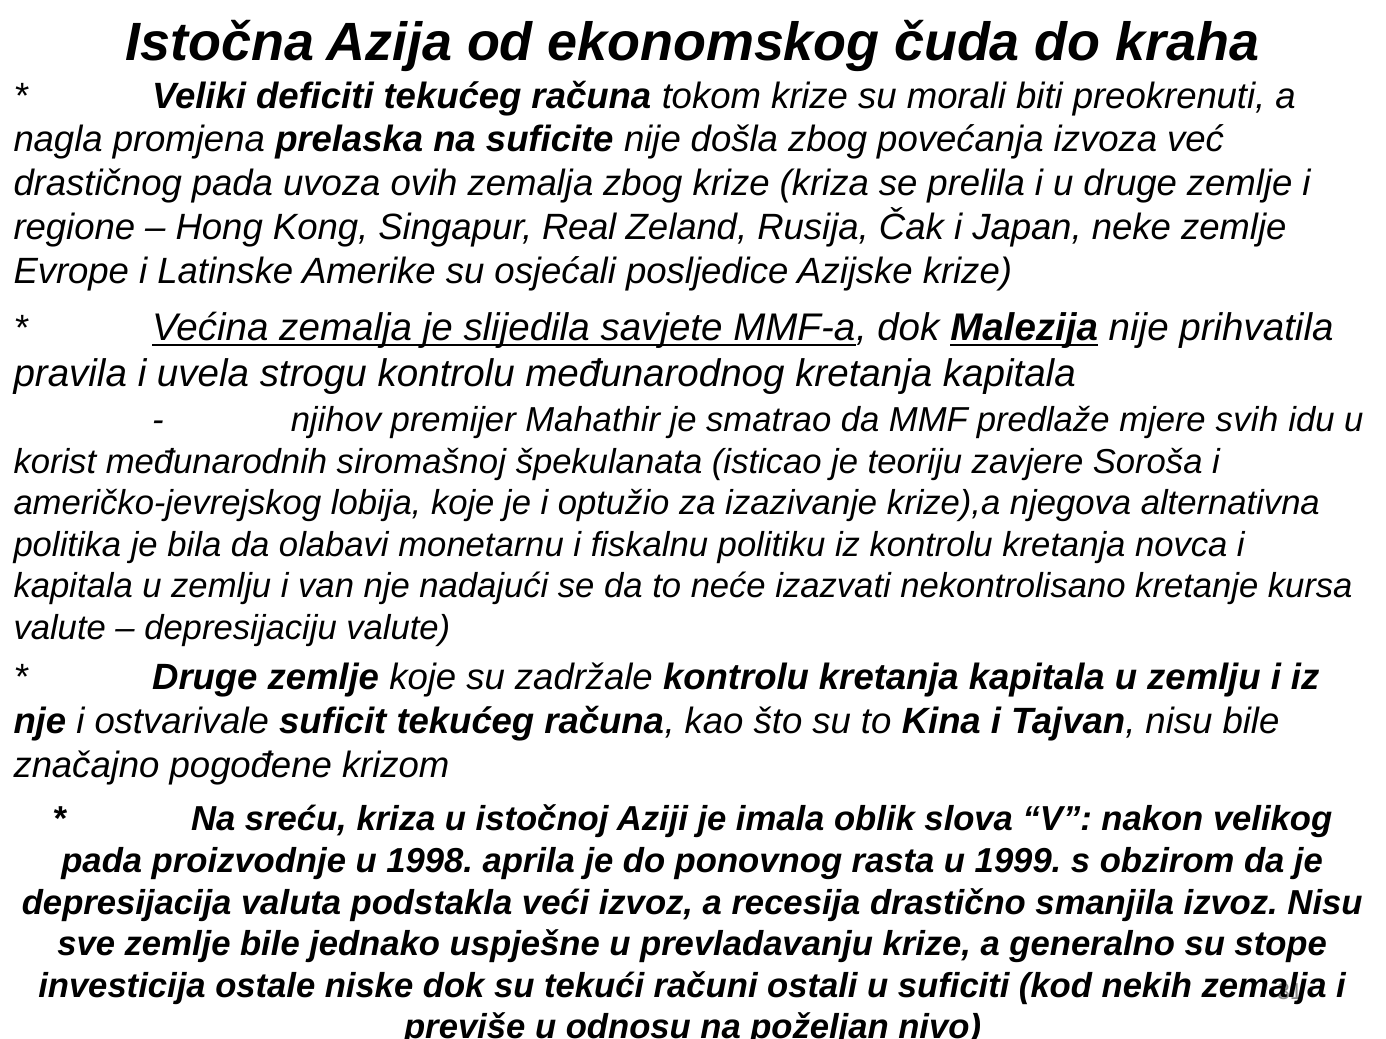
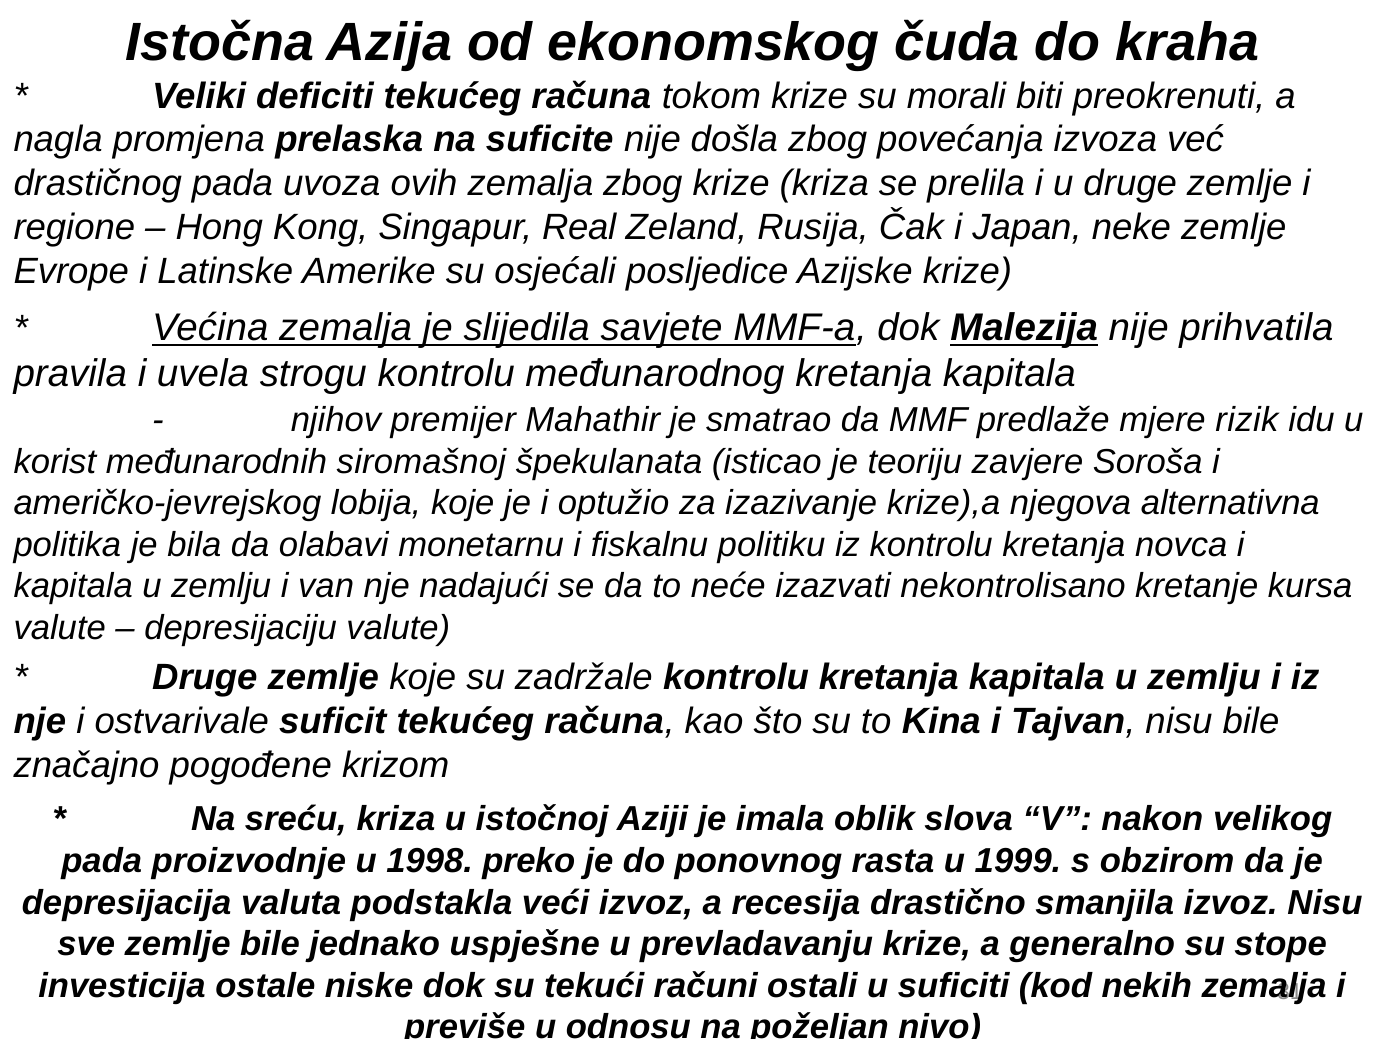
svih: svih -> rizik
aprila: aprila -> preko
